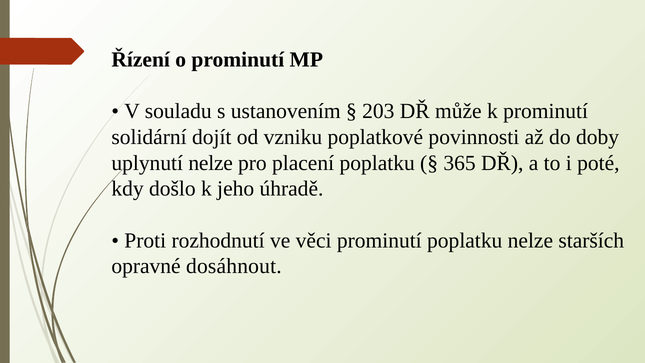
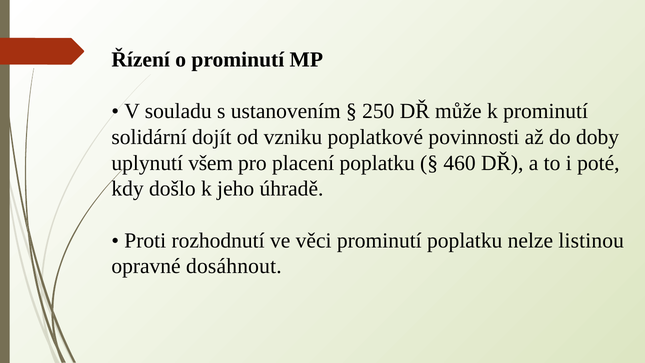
203: 203 -> 250
uplynutí nelze: nelze -> všem
365: 365 -> 460
starších: starších -> listinou
